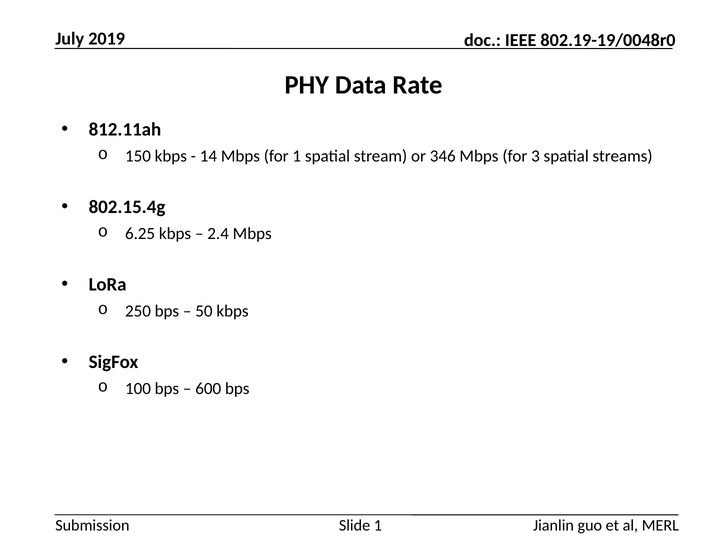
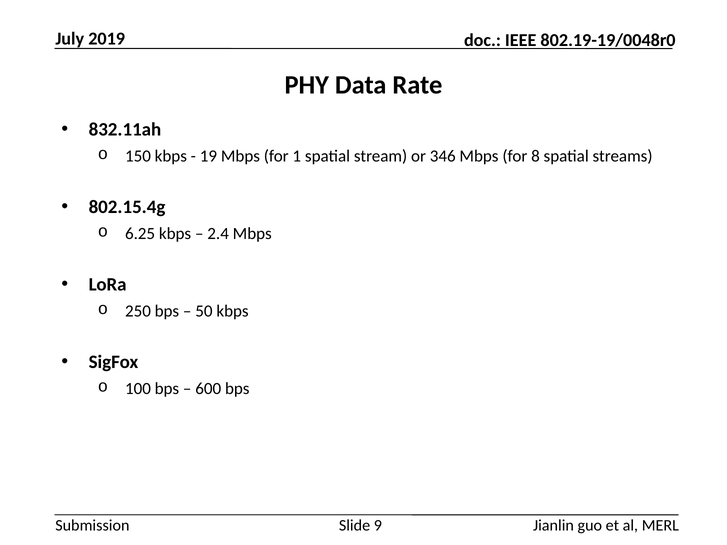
812.11ah: 812.11ah -> 832.11ah
14: 14 -> 19
3: 3 -> 8
Slide 1: 1 -> 9
